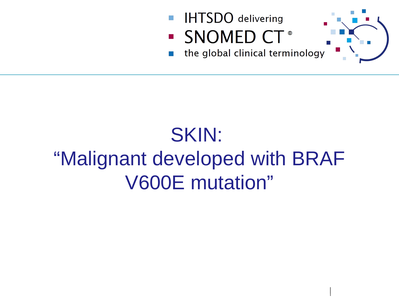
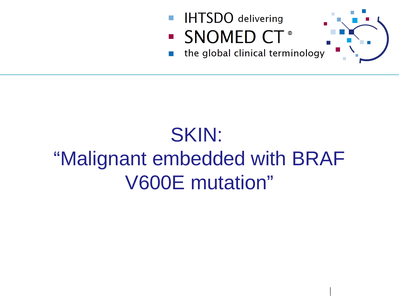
developed: developed -> embedded
